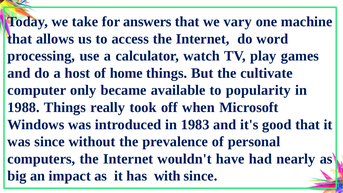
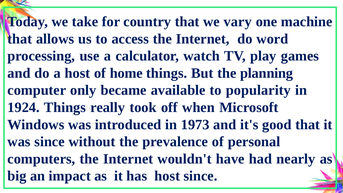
answers: answers -> country
cultivate: cultivate -> planning
1988: 1988 -> 1924
1983: 1983 -> 1973
has with: with -> host
